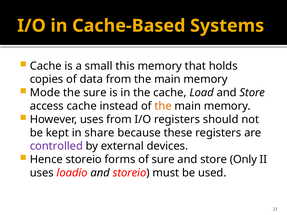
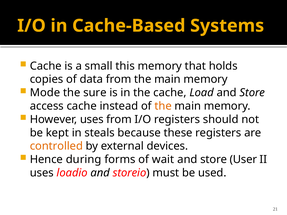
share: share -> steals
controlled colour: purple -> orange
Hence storeio: storeio -> during
of sure: sure -> wait
Only: Only -> User
